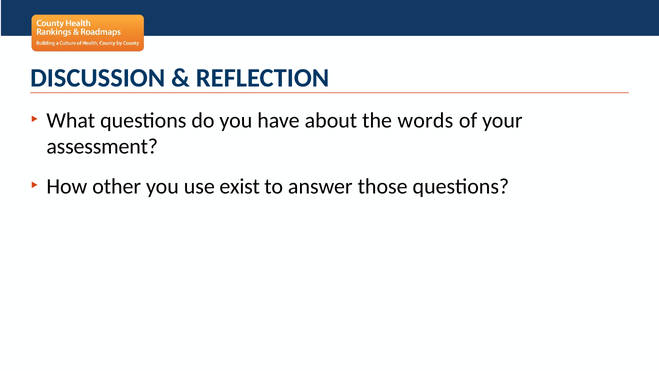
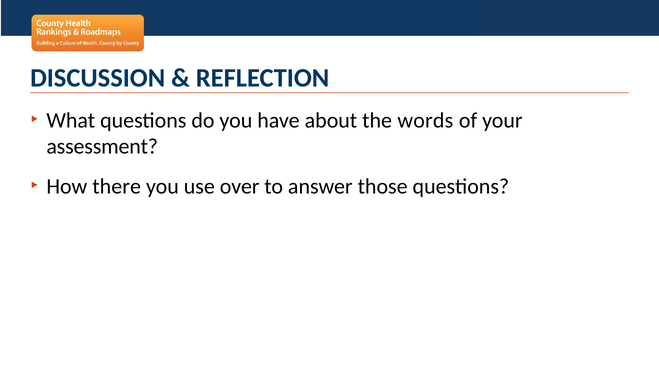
other: other -> there
exist: exist -> over
